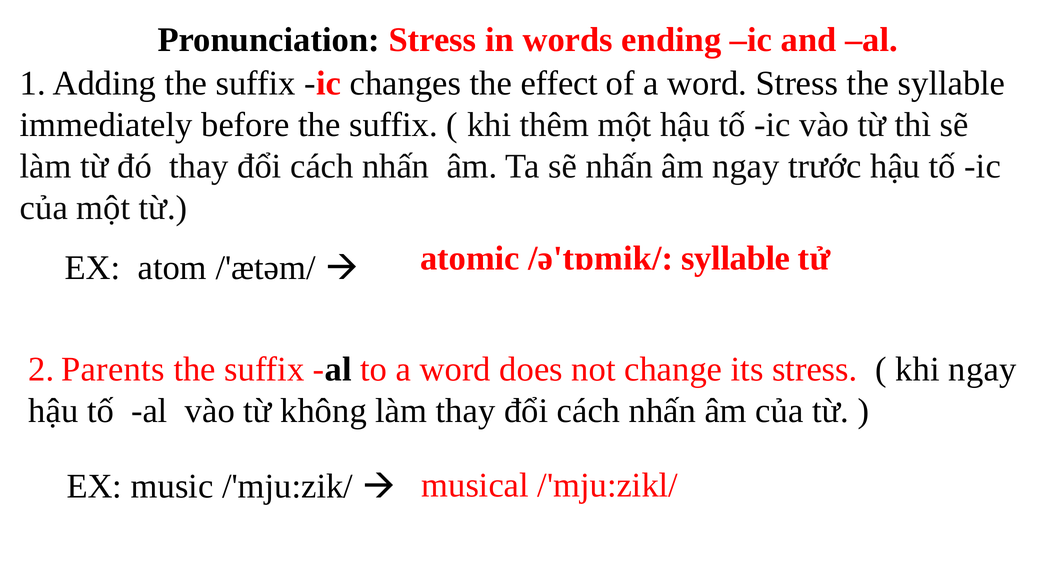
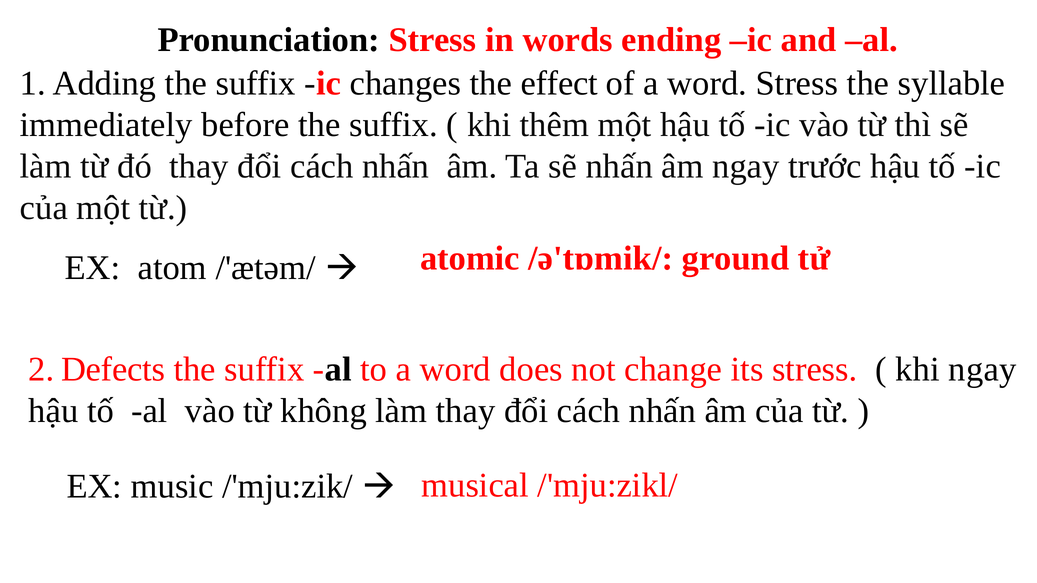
/ə'tɒmik/ syllable: syllable -> ground
Parents: Parents -> Defects
